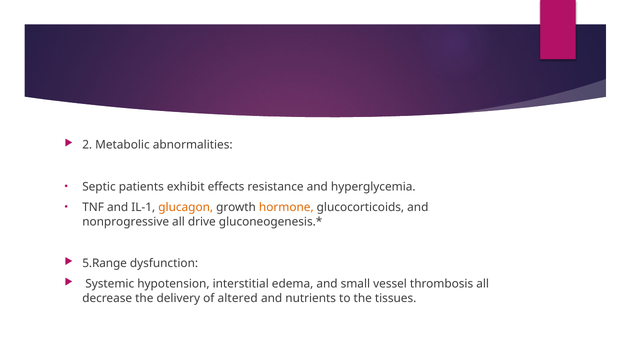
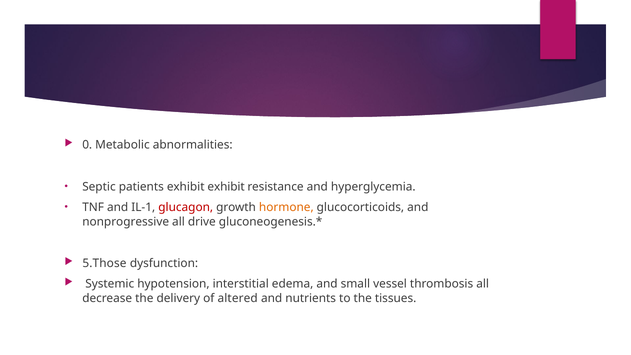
2: 2 -> 0
exhibit effects: effects -> exhibit
glucagon colour: orange -> red
5.Range: 5.Range -> 5.Those
